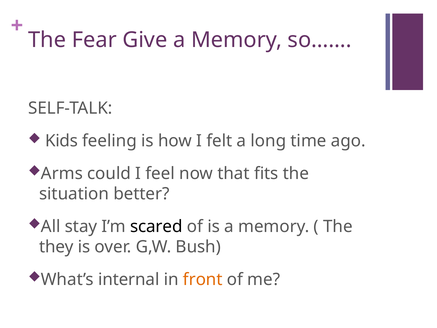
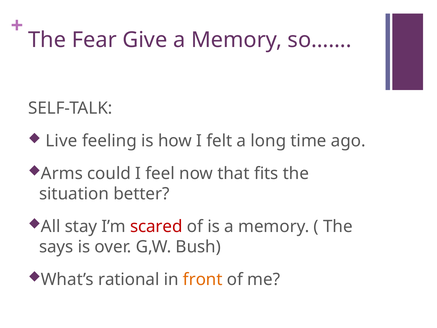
Kids: Kids -> Live
scared colour: black -> red
they: they -> says
internal: internal -> rational
